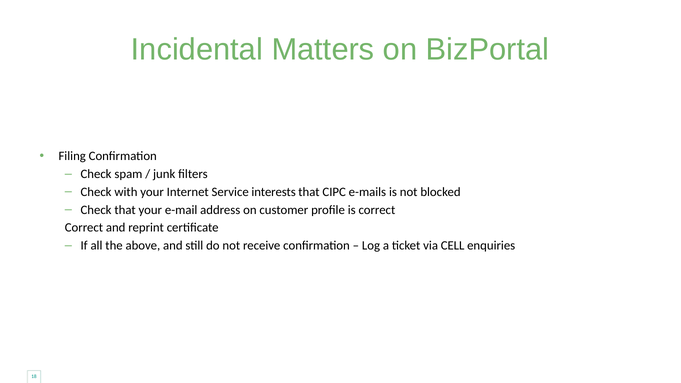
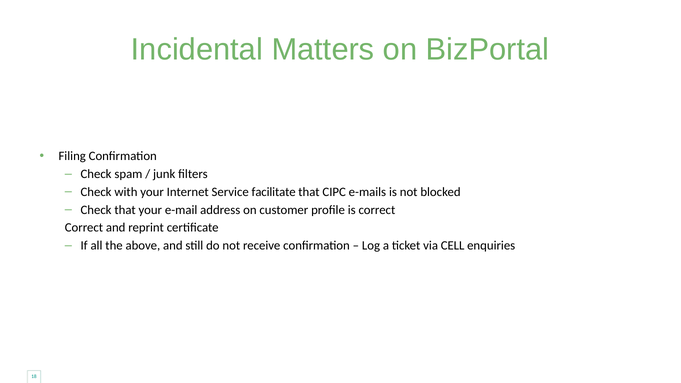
interests: interests -> facilitate
